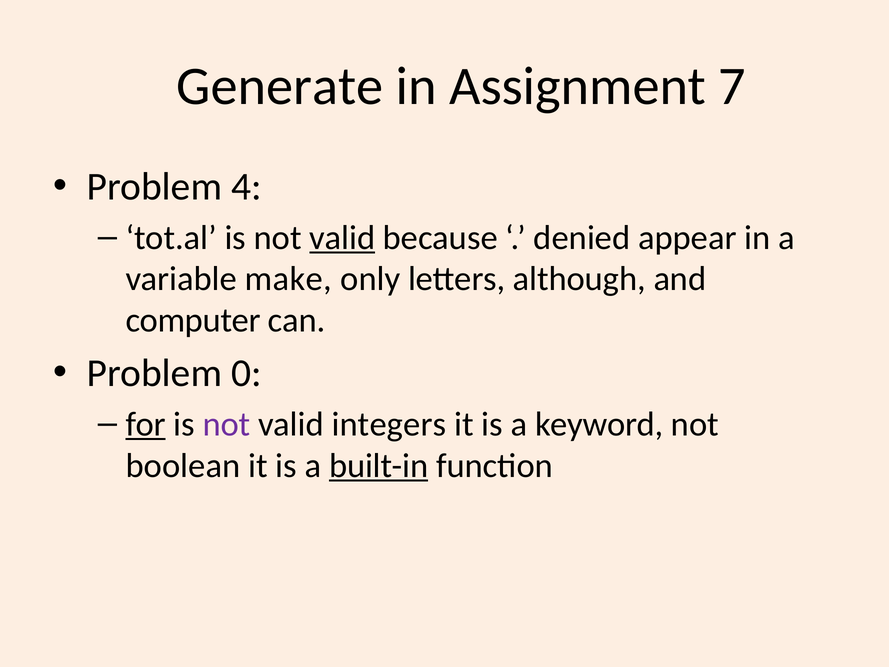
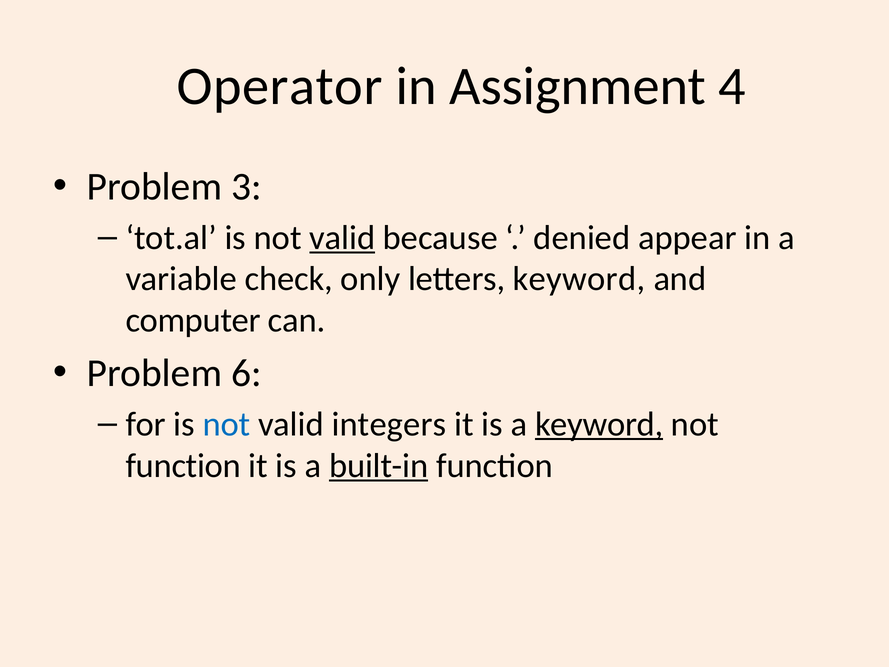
Generate: Generate -> Operator
7: 7 -> 4
4: 4 -> 3
make: make -> check
letters although: although -> keyword
0: 0 -> 6
for underline: present -> none
not at (226, 424) colour: purple -> blue
keyword at (599, 424) underline: none -> present
boolean at (183, 465): boolean -> function
